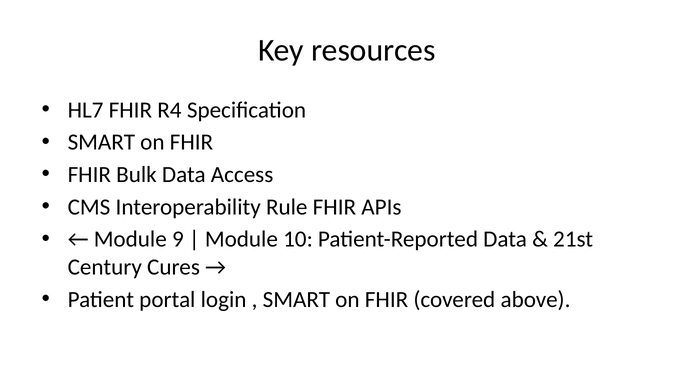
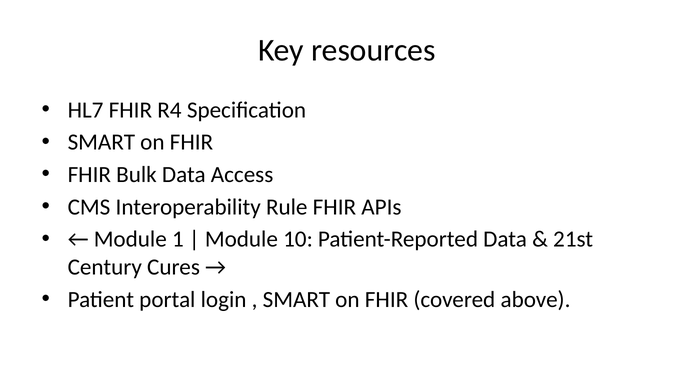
9: 9 -> 1
